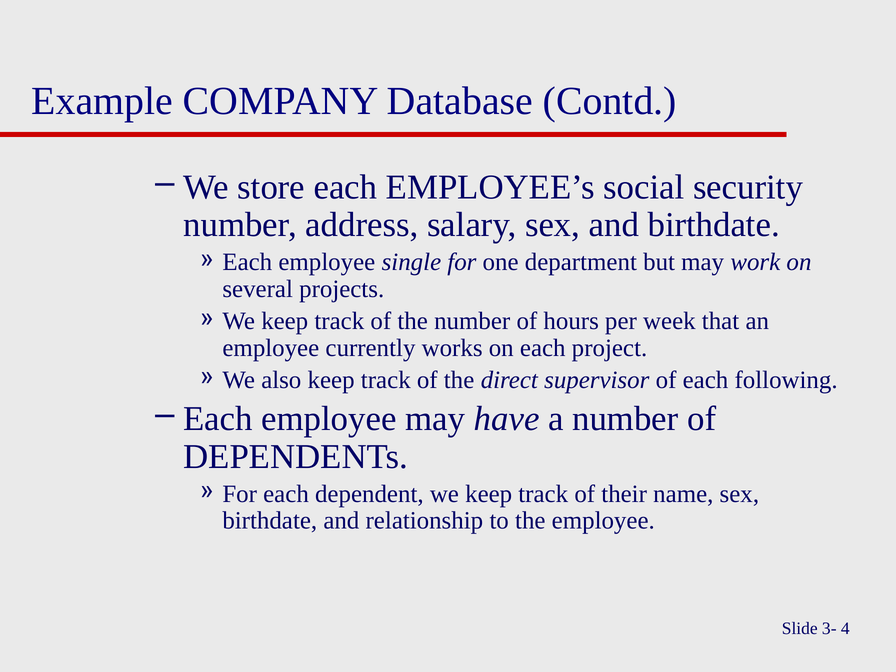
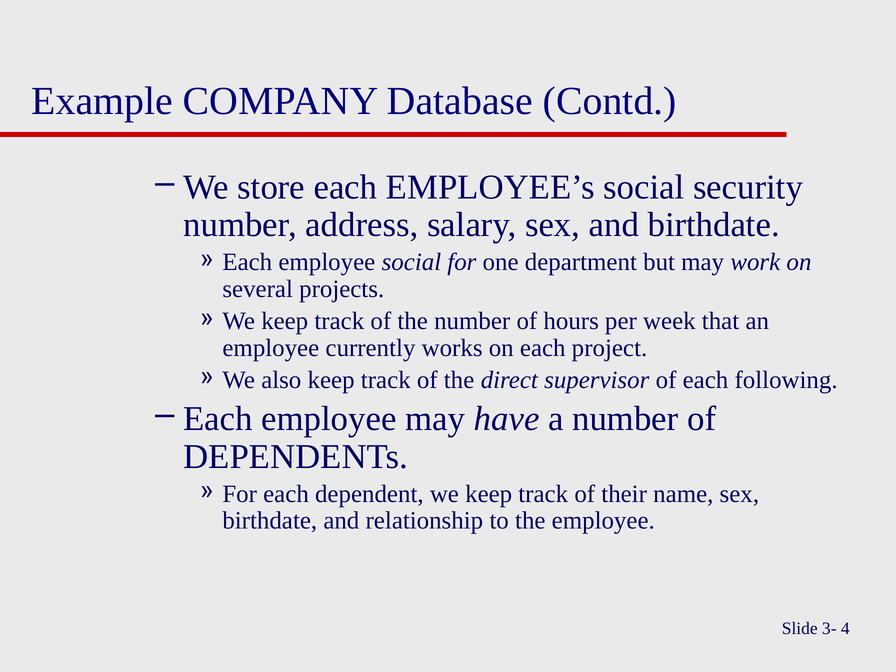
employee single: single -> social
